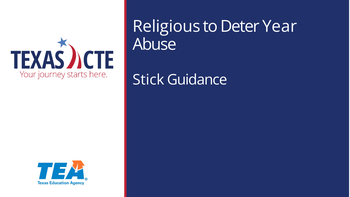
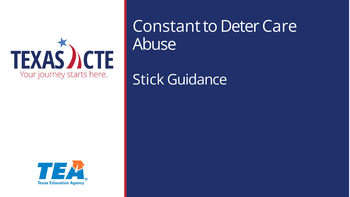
Religious: Religious -> Constant
Year: Year -> Care
